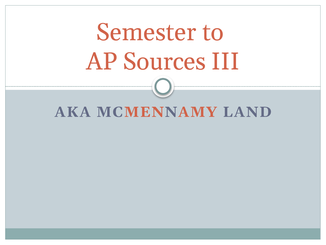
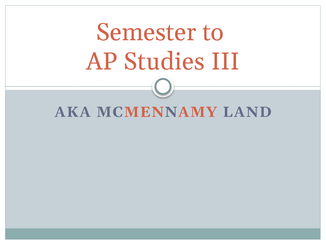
Sources: Sources -> Studies
